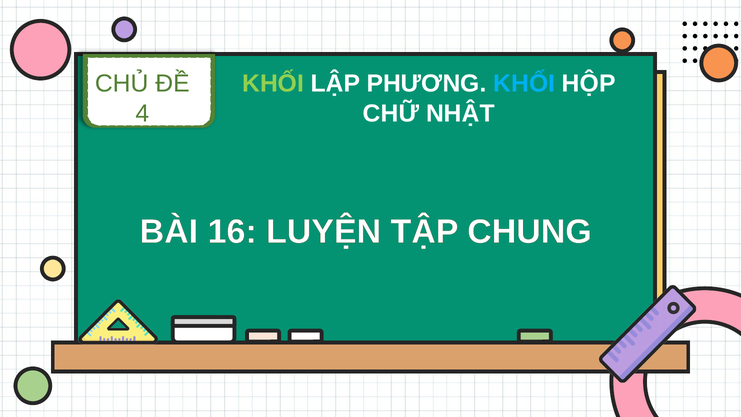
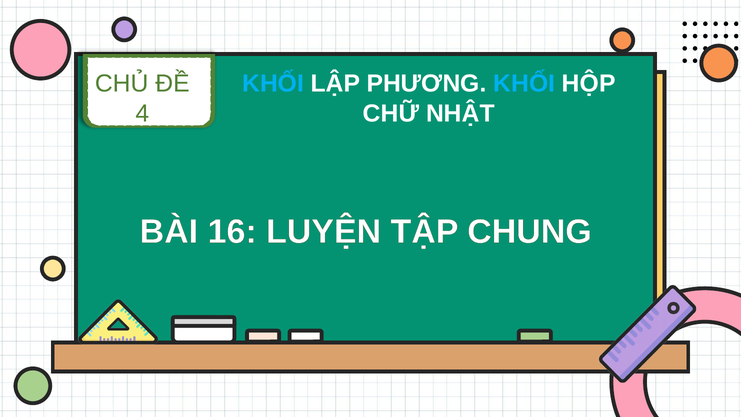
KHỐI at (273, 84) colour: light green -> light blue
